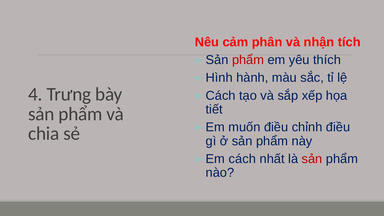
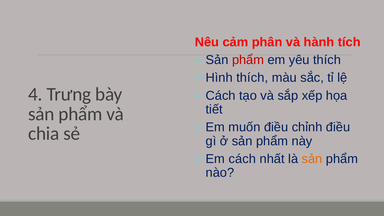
nhận: nhận -> hành
hành at (252, 78): hành -> thích
sản at (312, 159) colour: red -> orange
